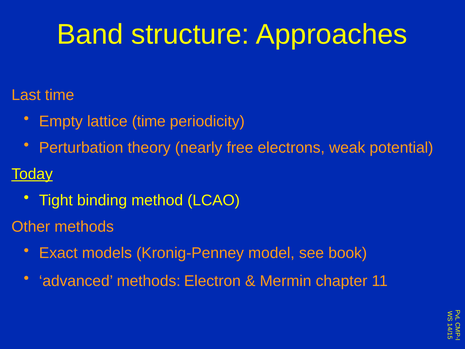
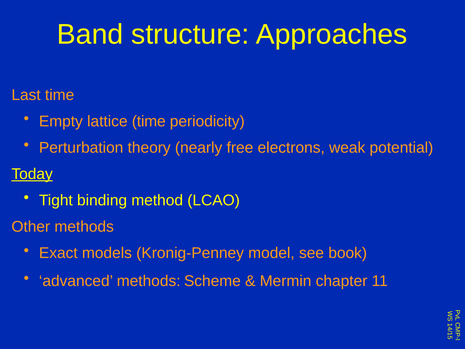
Electron: Electron -> Scheme
